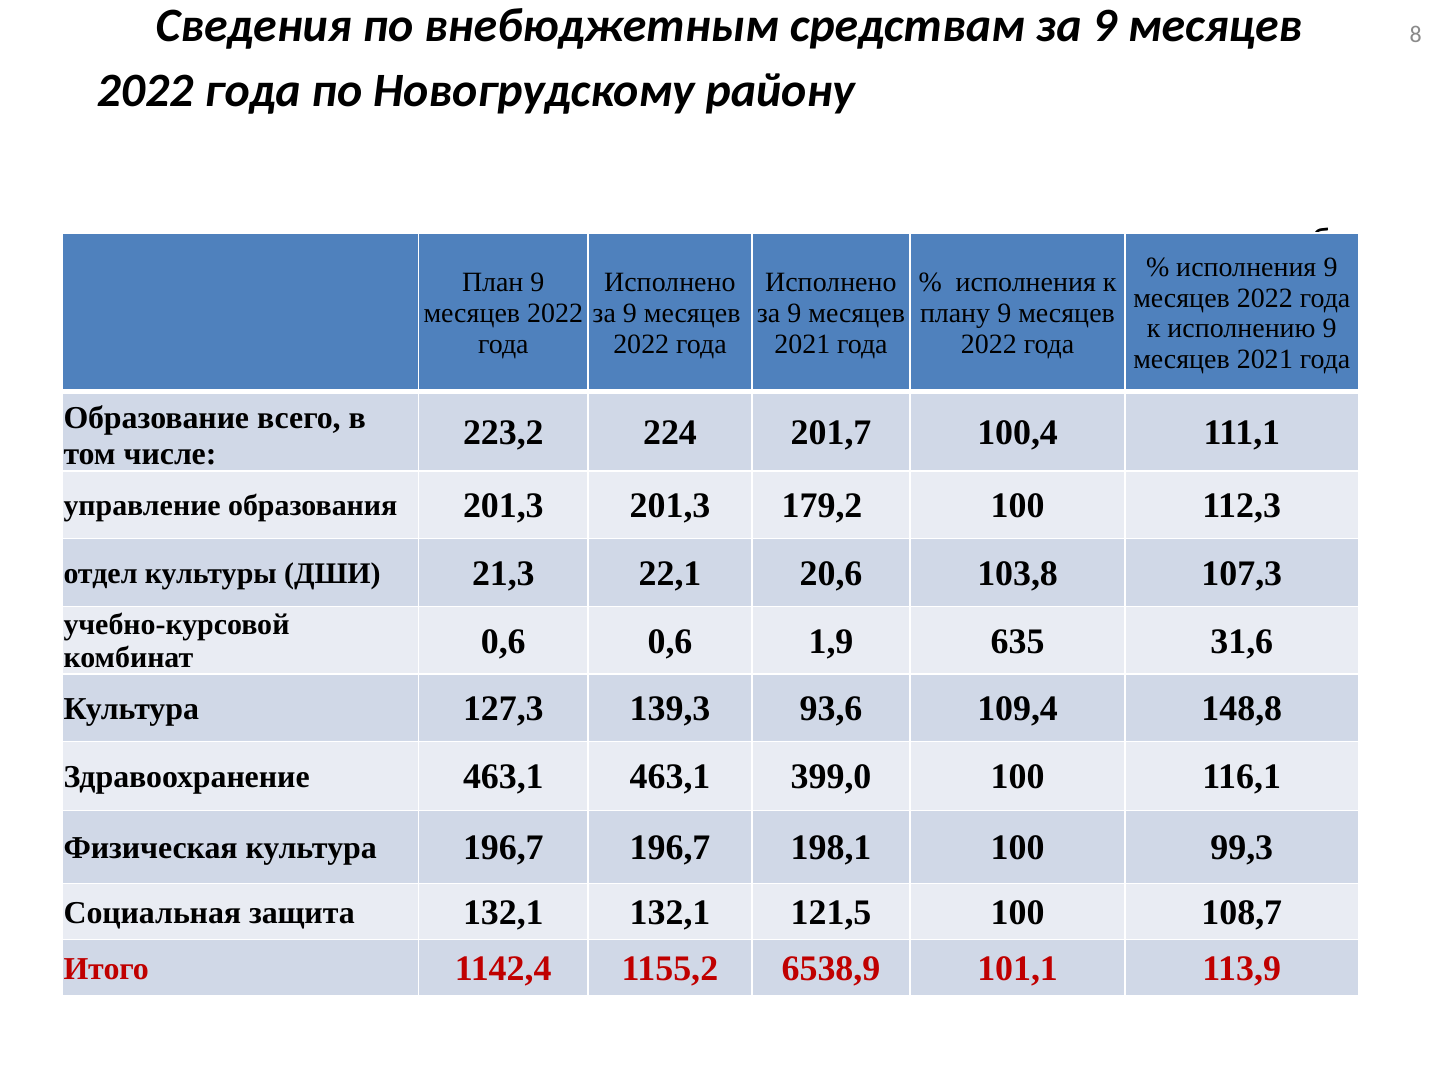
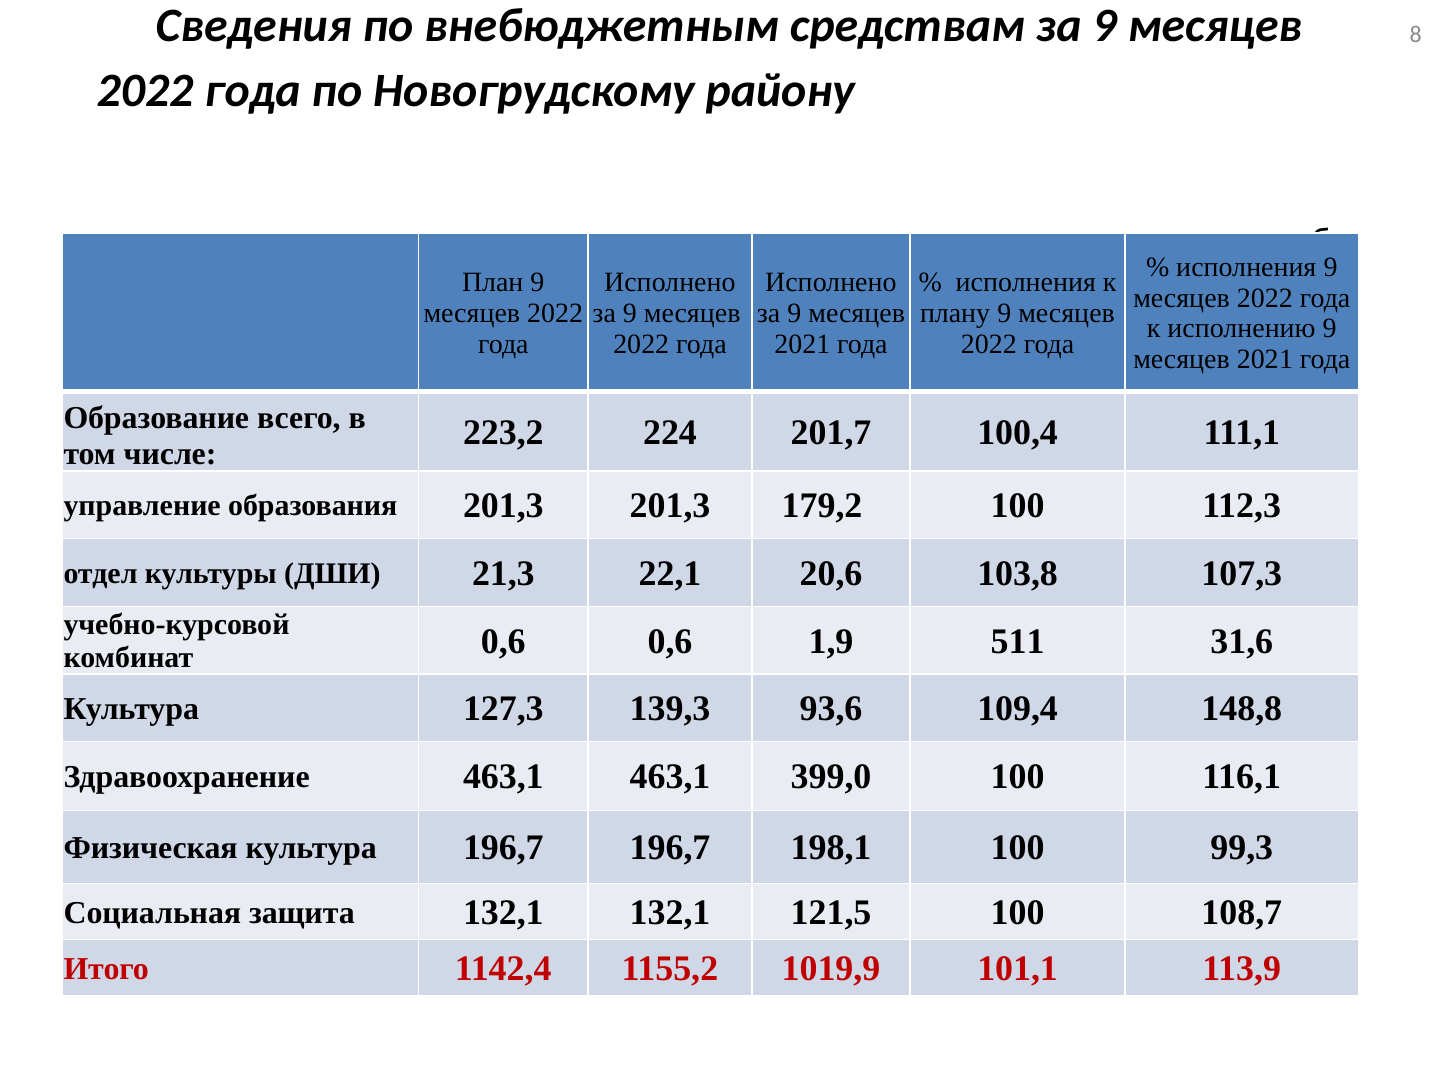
635: 635 -> 511
6538,9: 6538,9 -> 1019,9
